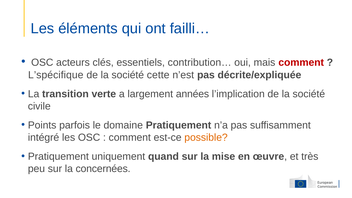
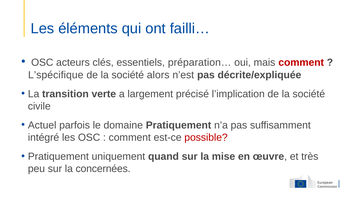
contribution…: contribution… -> préparation…
cette: cette -> alors
années: années -> précisé
Points: Points -> Actuel
possible colour: orange -> red
